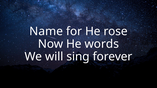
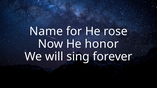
words: words -> honor
